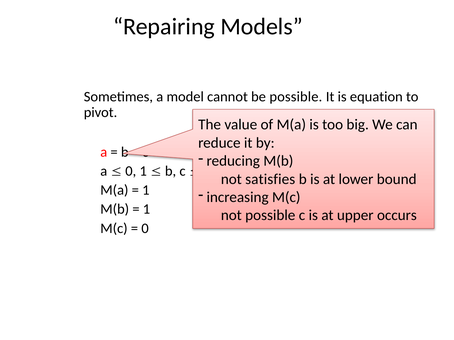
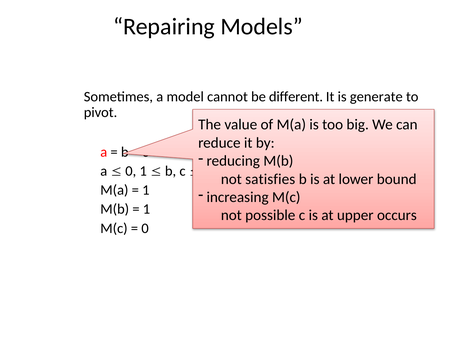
be possible: possible -> different
equation: equation -> generate
